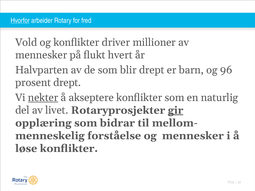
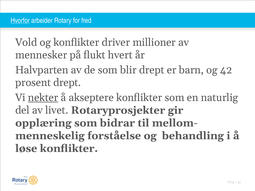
96: 96 -> 42
gir underline: present -> none
og mennesker: mennesker -> behandling
